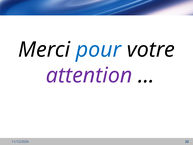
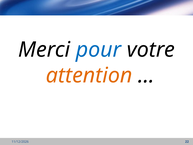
attention colour: purple -> orange
